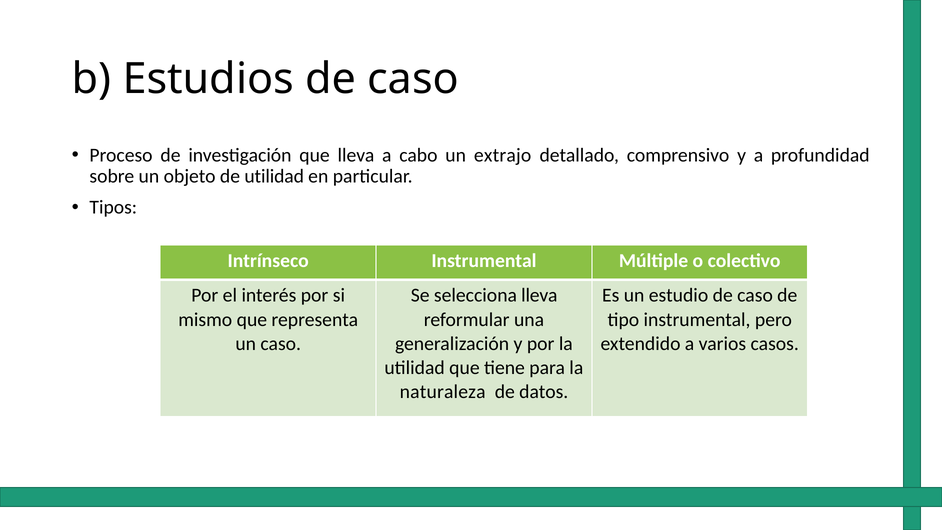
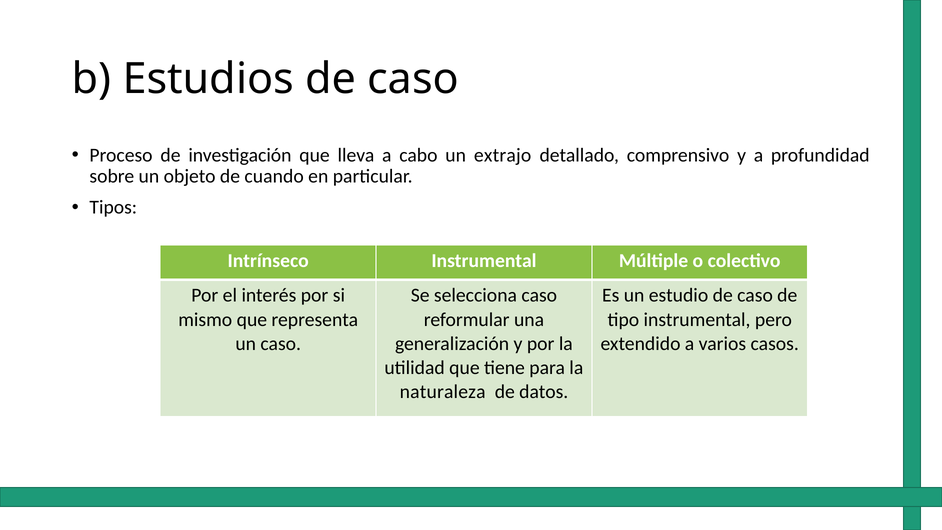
de utilidad: utilidad -> cuando
selecciona lleva: lleva -> caso
